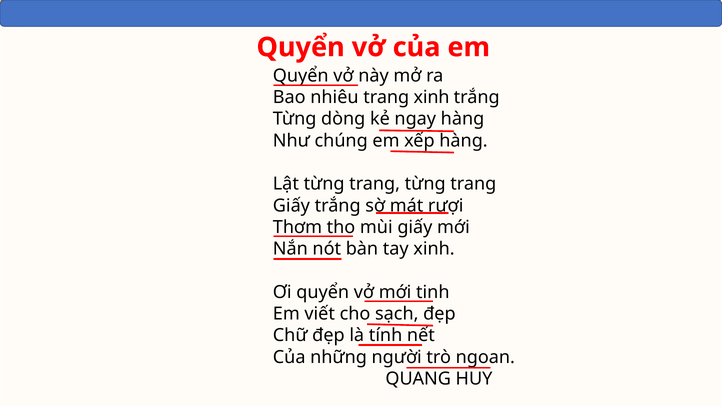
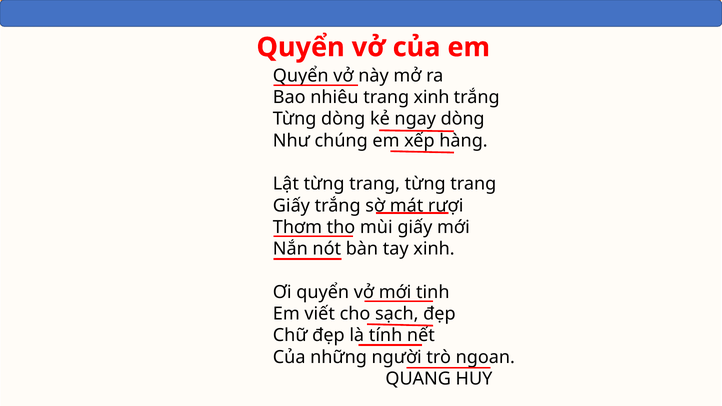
ngay hàng: hàng -> dòng
